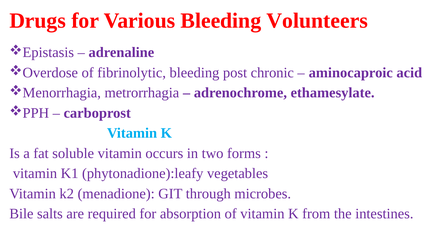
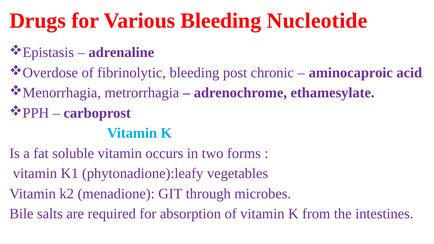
Volunteers: Volunteers -> Nucleotide
